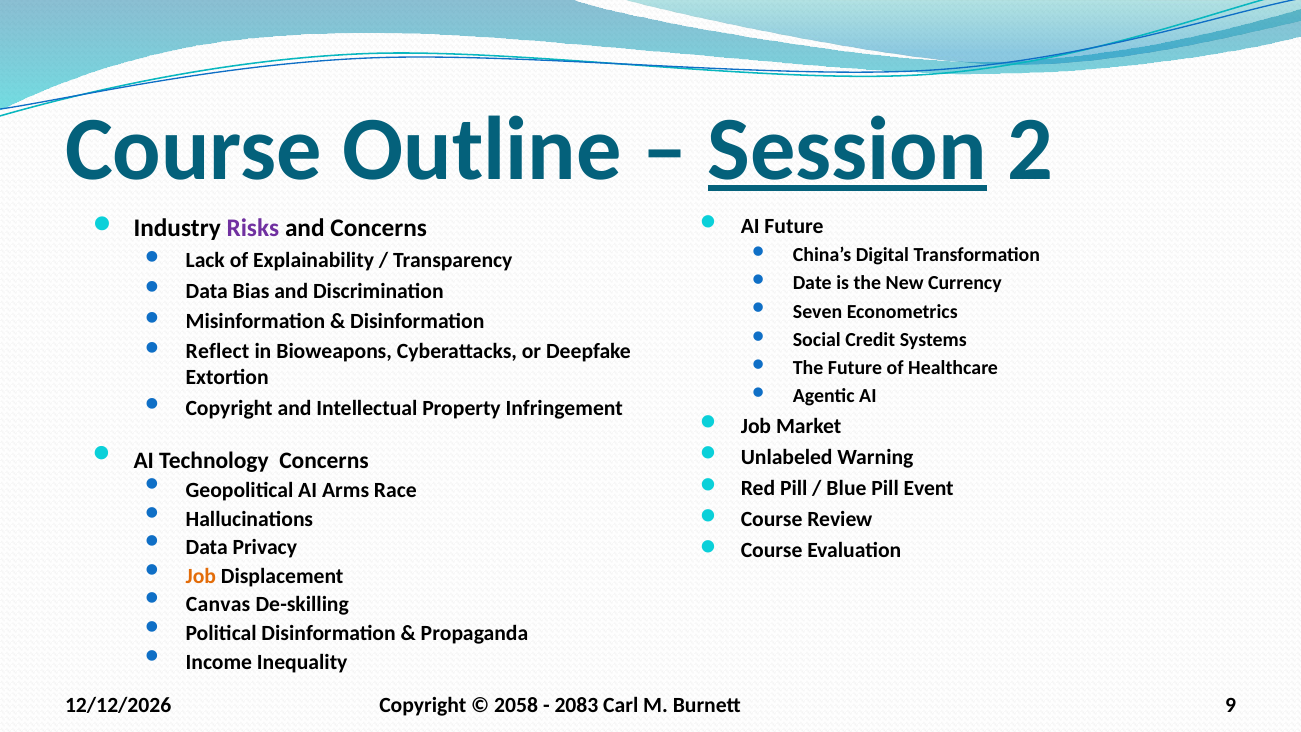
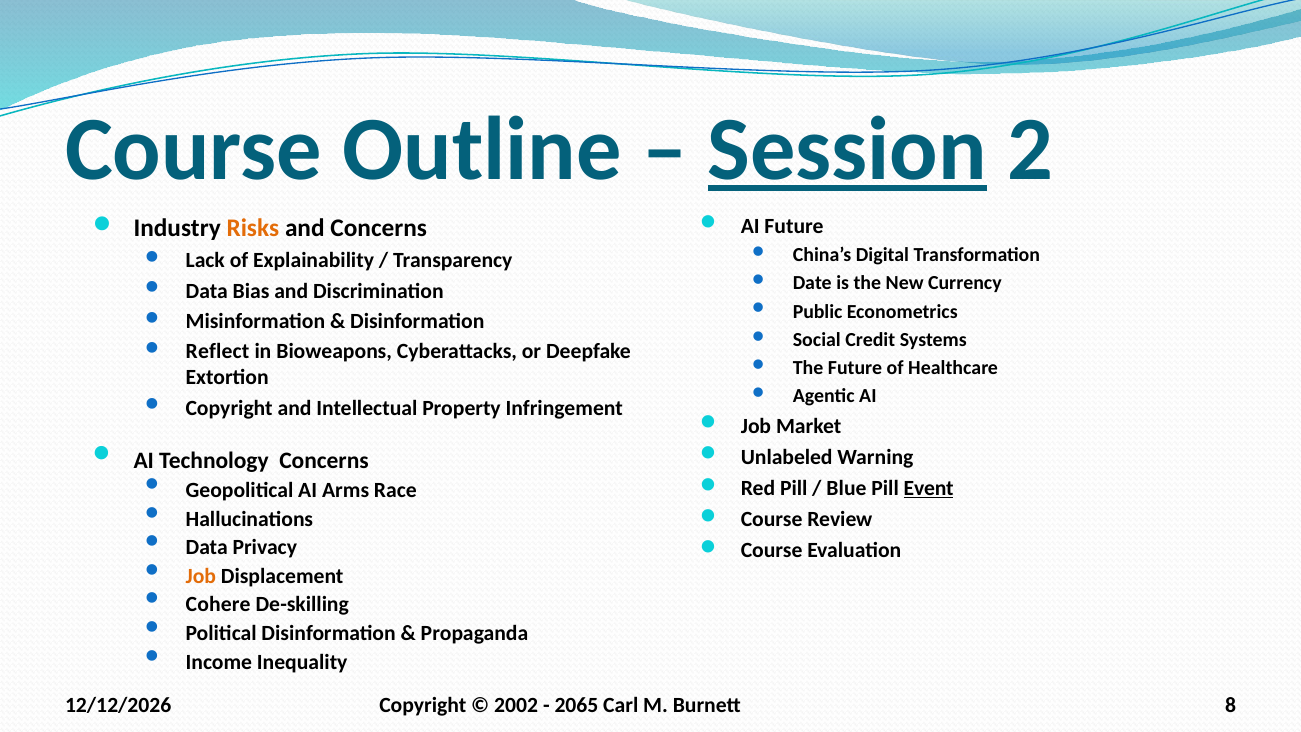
Risks colour: purple -> orange
Seven: Seven -> Public
Event underline: none -> present
Canvas: Canvas -> Cohere
2058: 2058 -> 2002
2083: 2083 -> 2065
9: 9 -> 8
